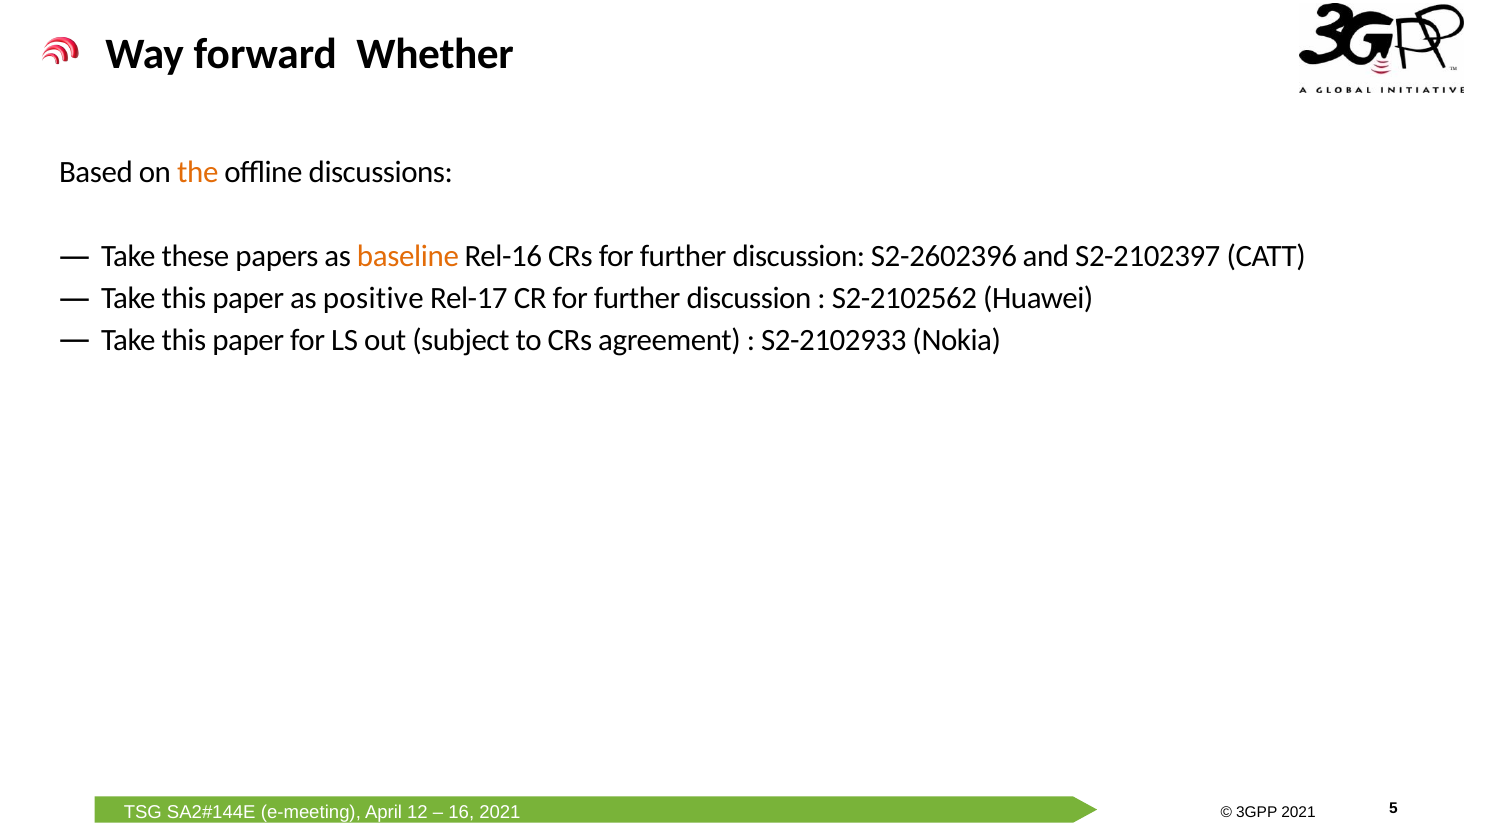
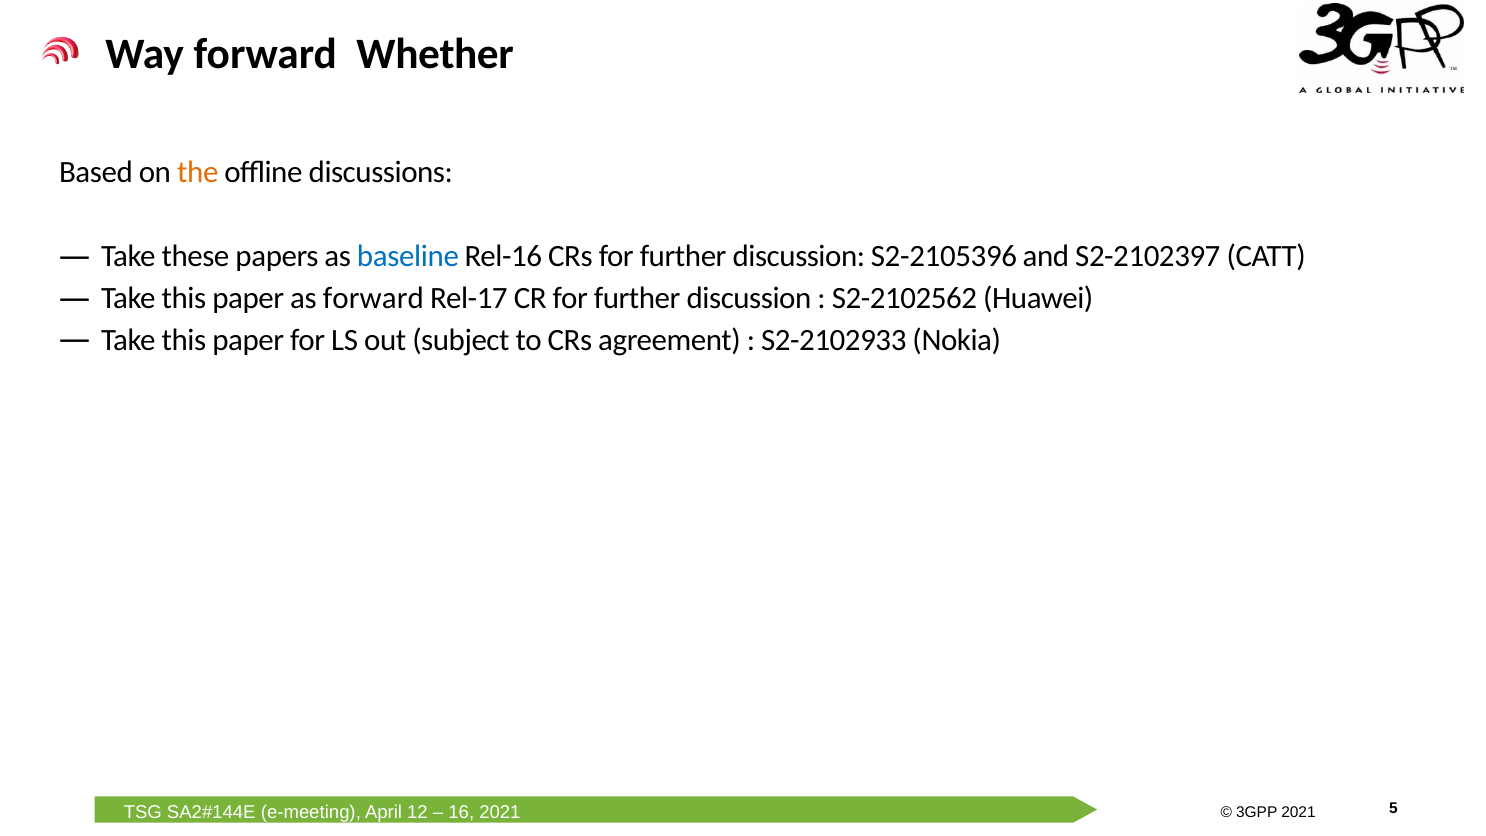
baseline colour: orange -> blue
S2-2602396: S2-2602396 -> S2-2105396
as positive: positive -> forward
